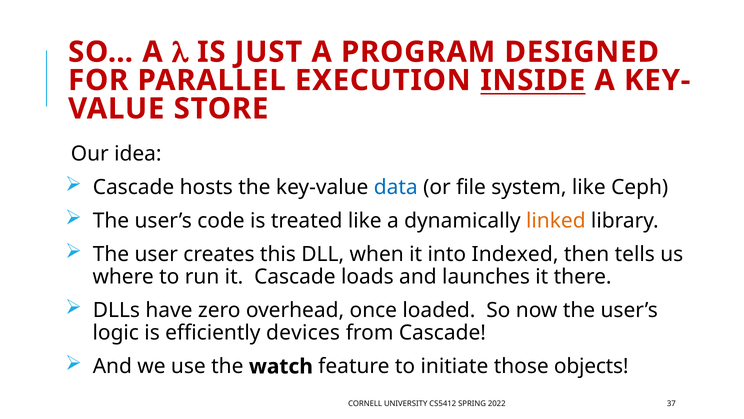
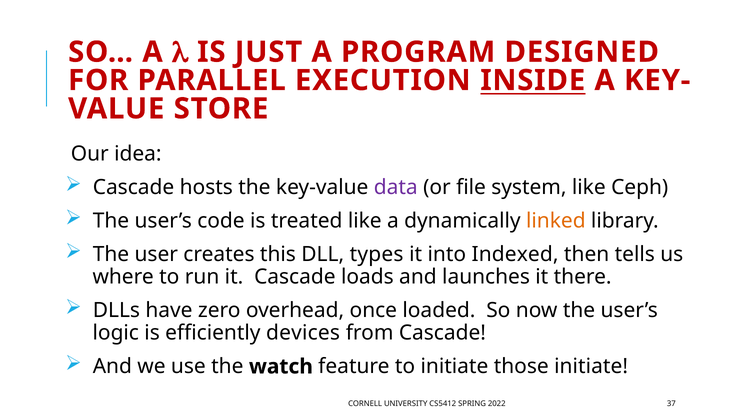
data colour: blue -> purple
when: when -> types
those objects: objects -> initiate
